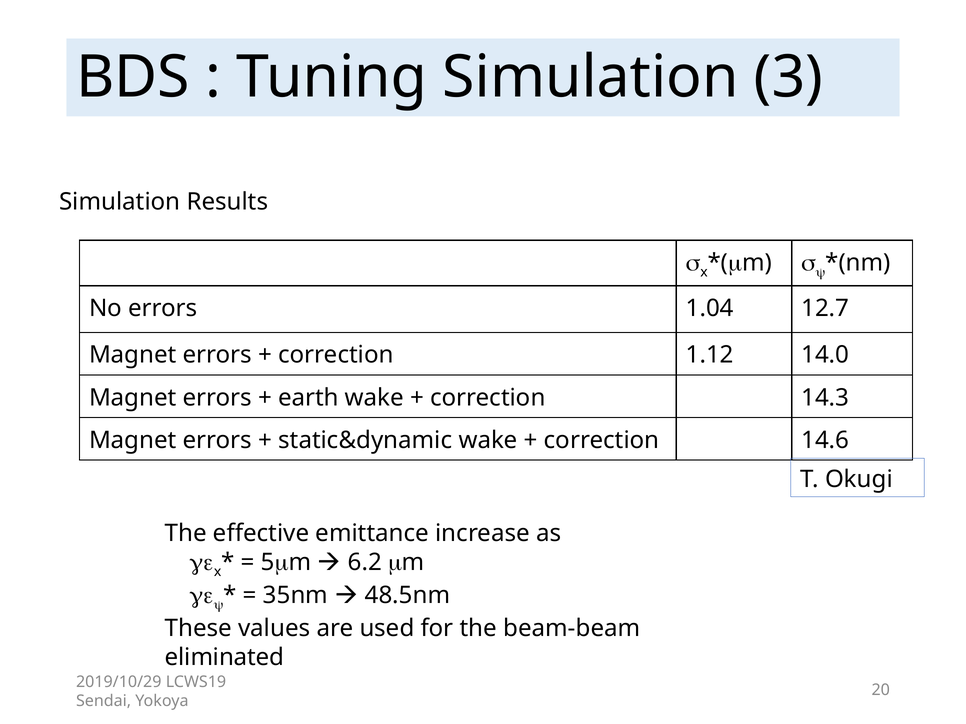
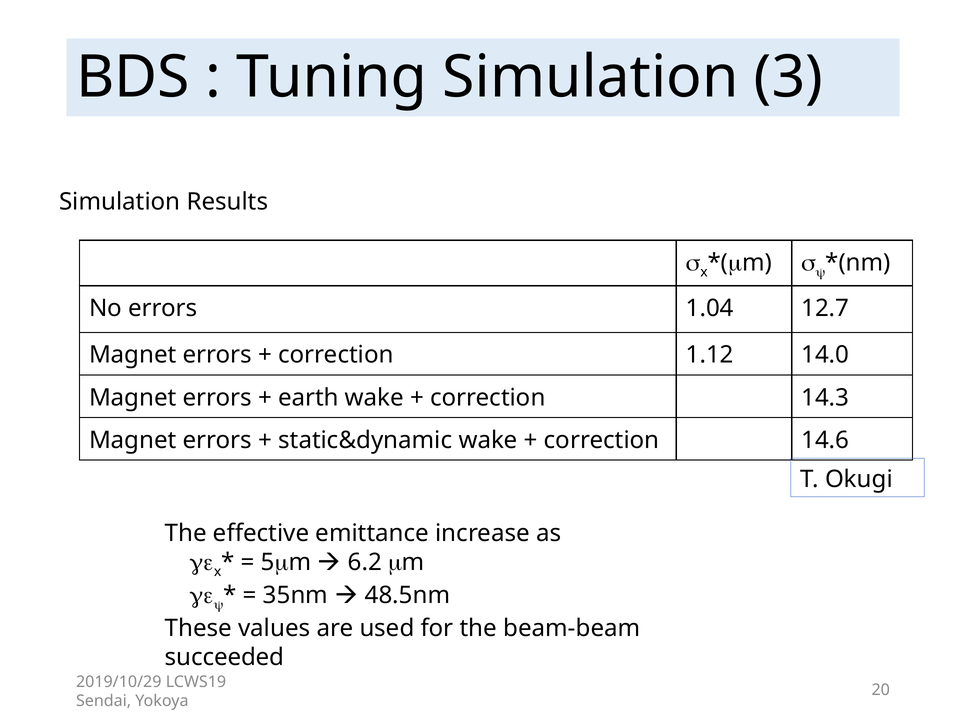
eliminated: eliminated -> succeeded
